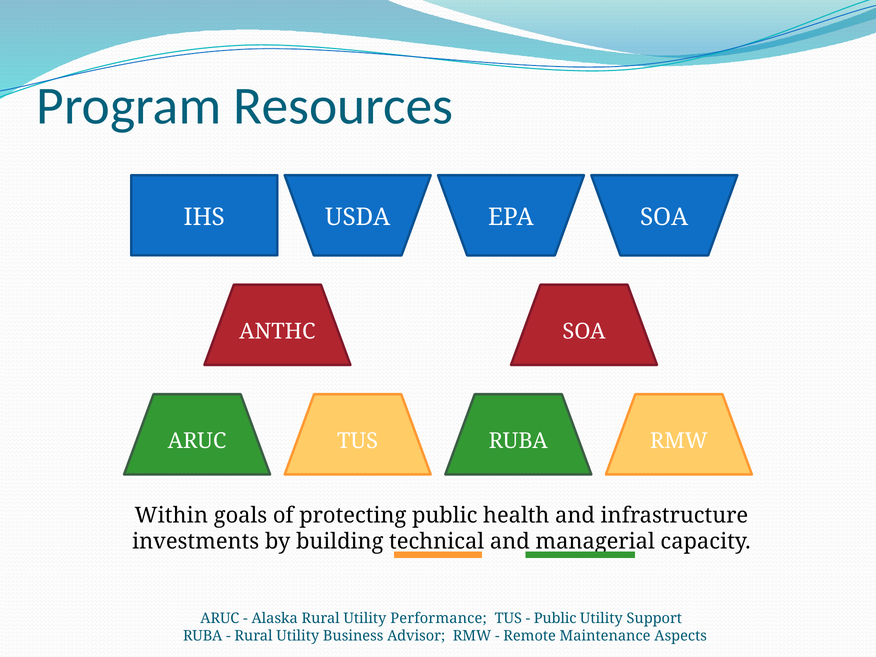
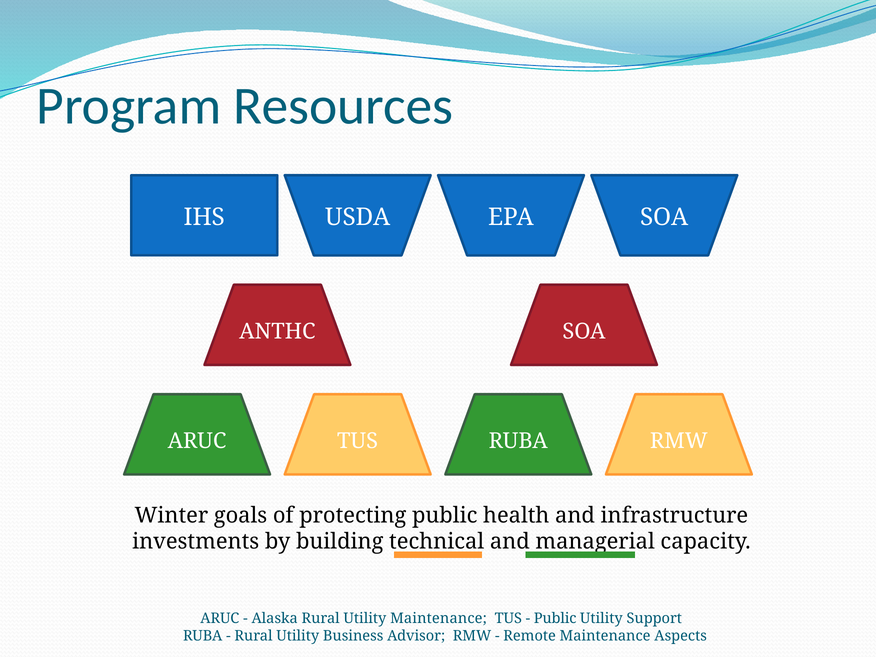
Within: Within -> Winter
Utility Performance: Performance -> Maintenance
